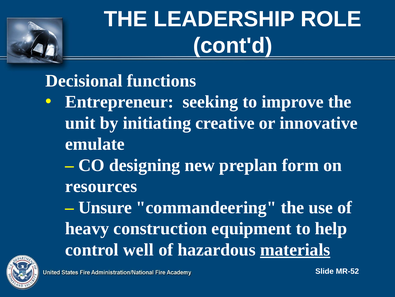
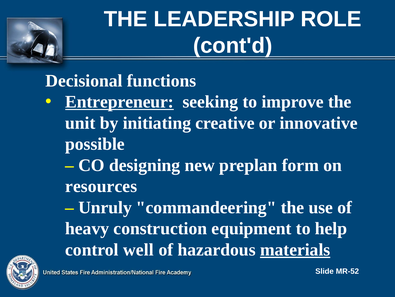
Entrepreneur underline: none -> present
emulate: emulate -> possible
Unsure: Unsure -> Unruly
